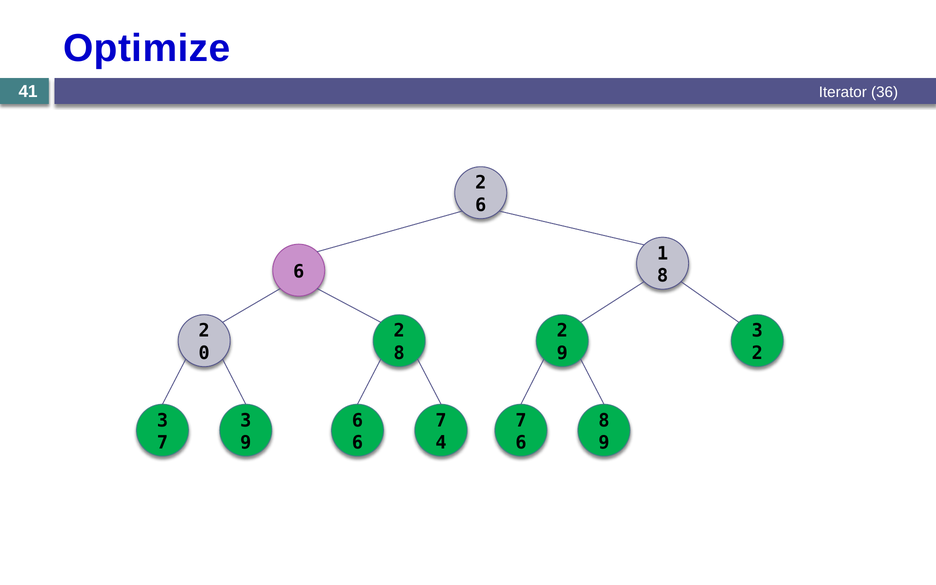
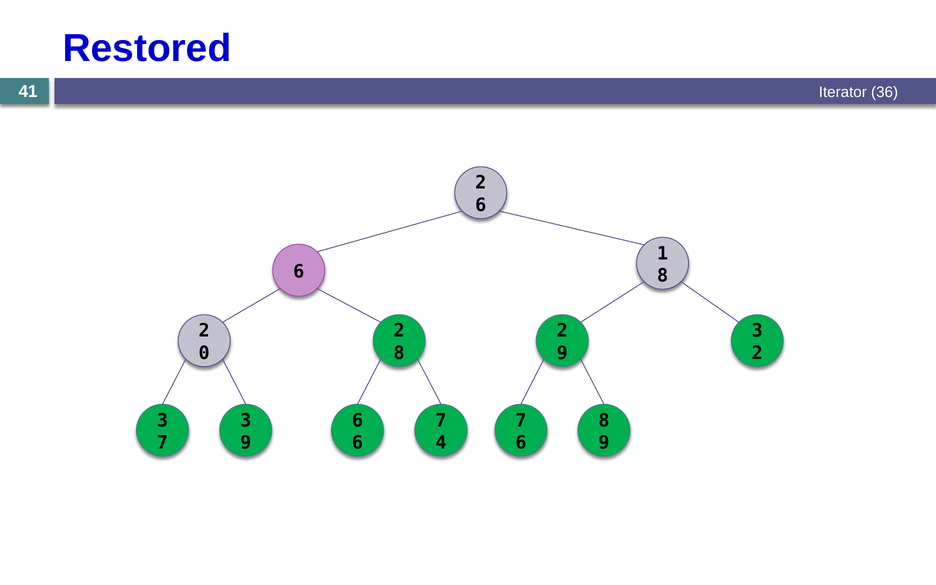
Optimize: Optimize -> Restored
